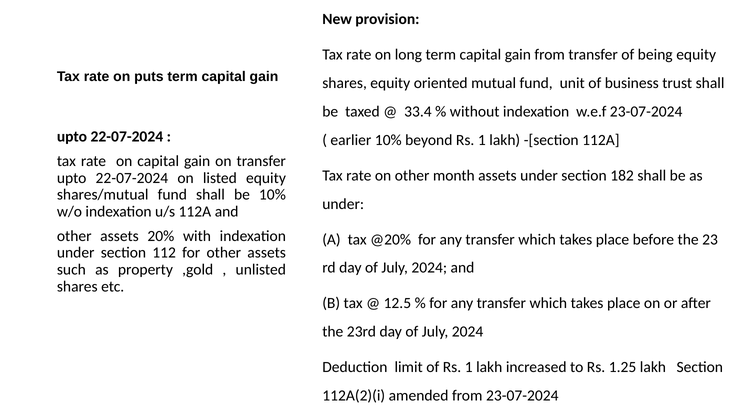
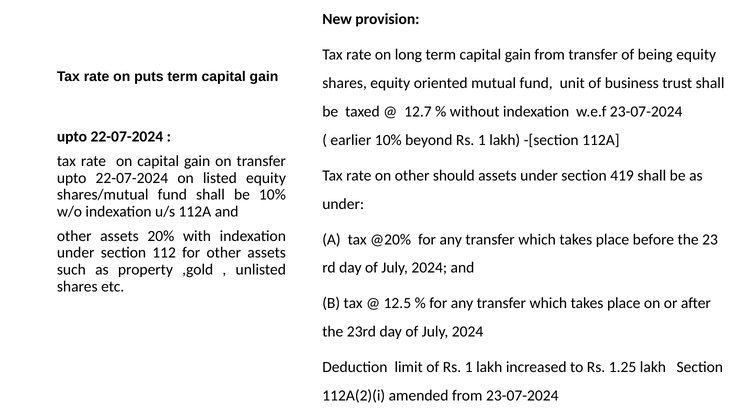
33.4: 33.4 -> 12.7
month: month -> should
182: 182 -> 419
